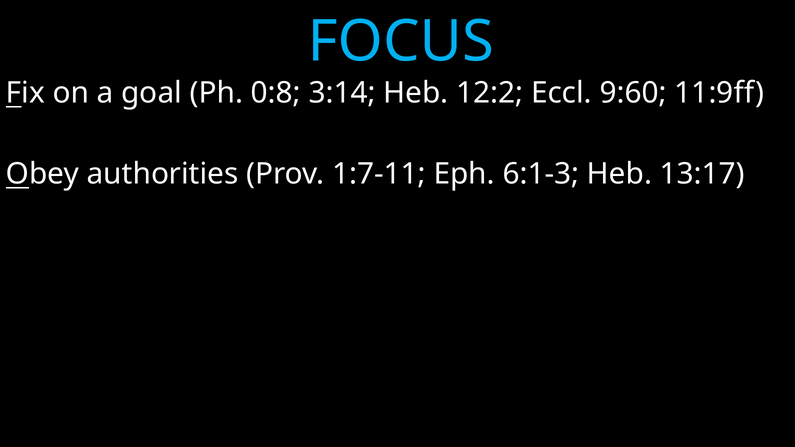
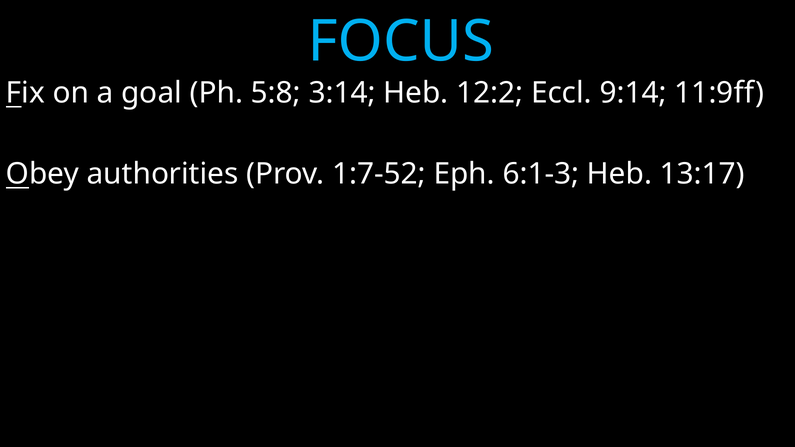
0:8: 0:8 -> 5:8
9:60: 9:60 -> 9:14
1:7-11: 1:7-11 -> 1:7-52
